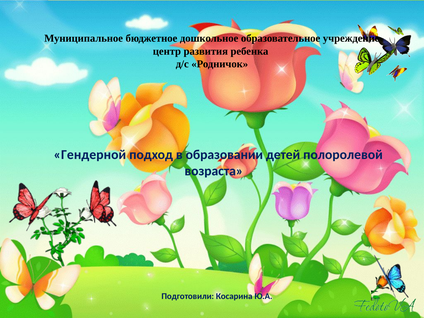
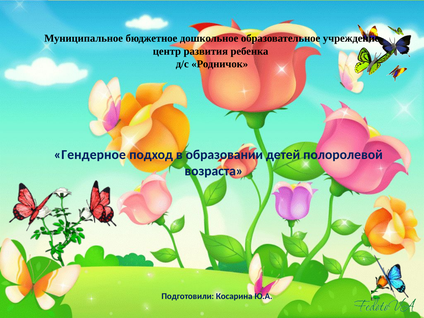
Гендерной: Гендерной -> Гендерное
